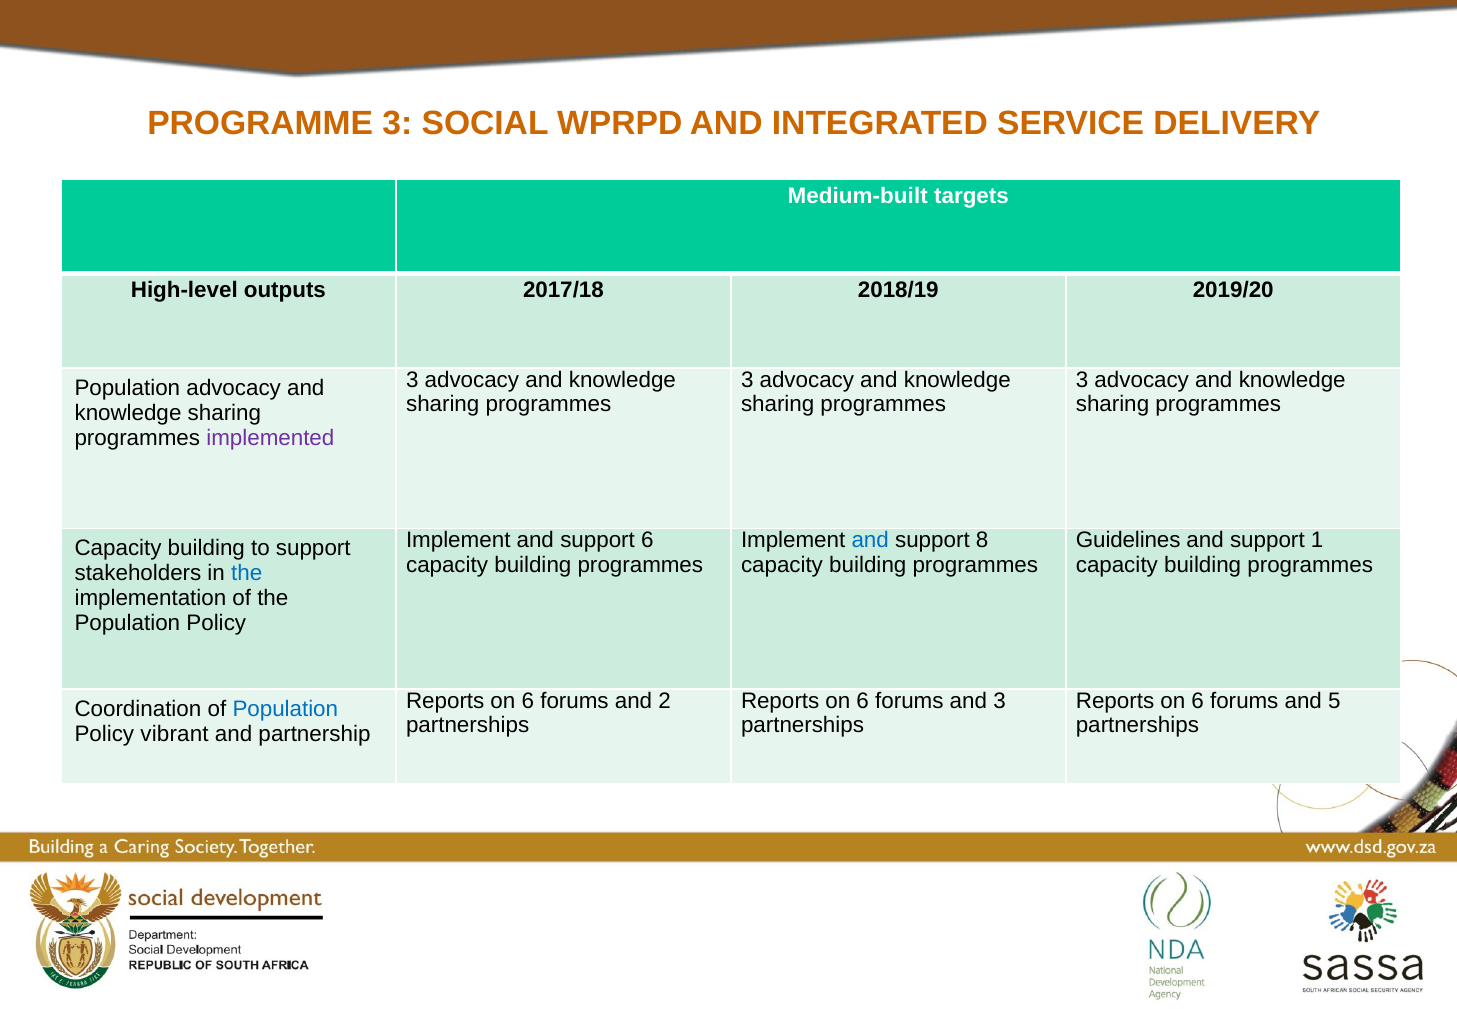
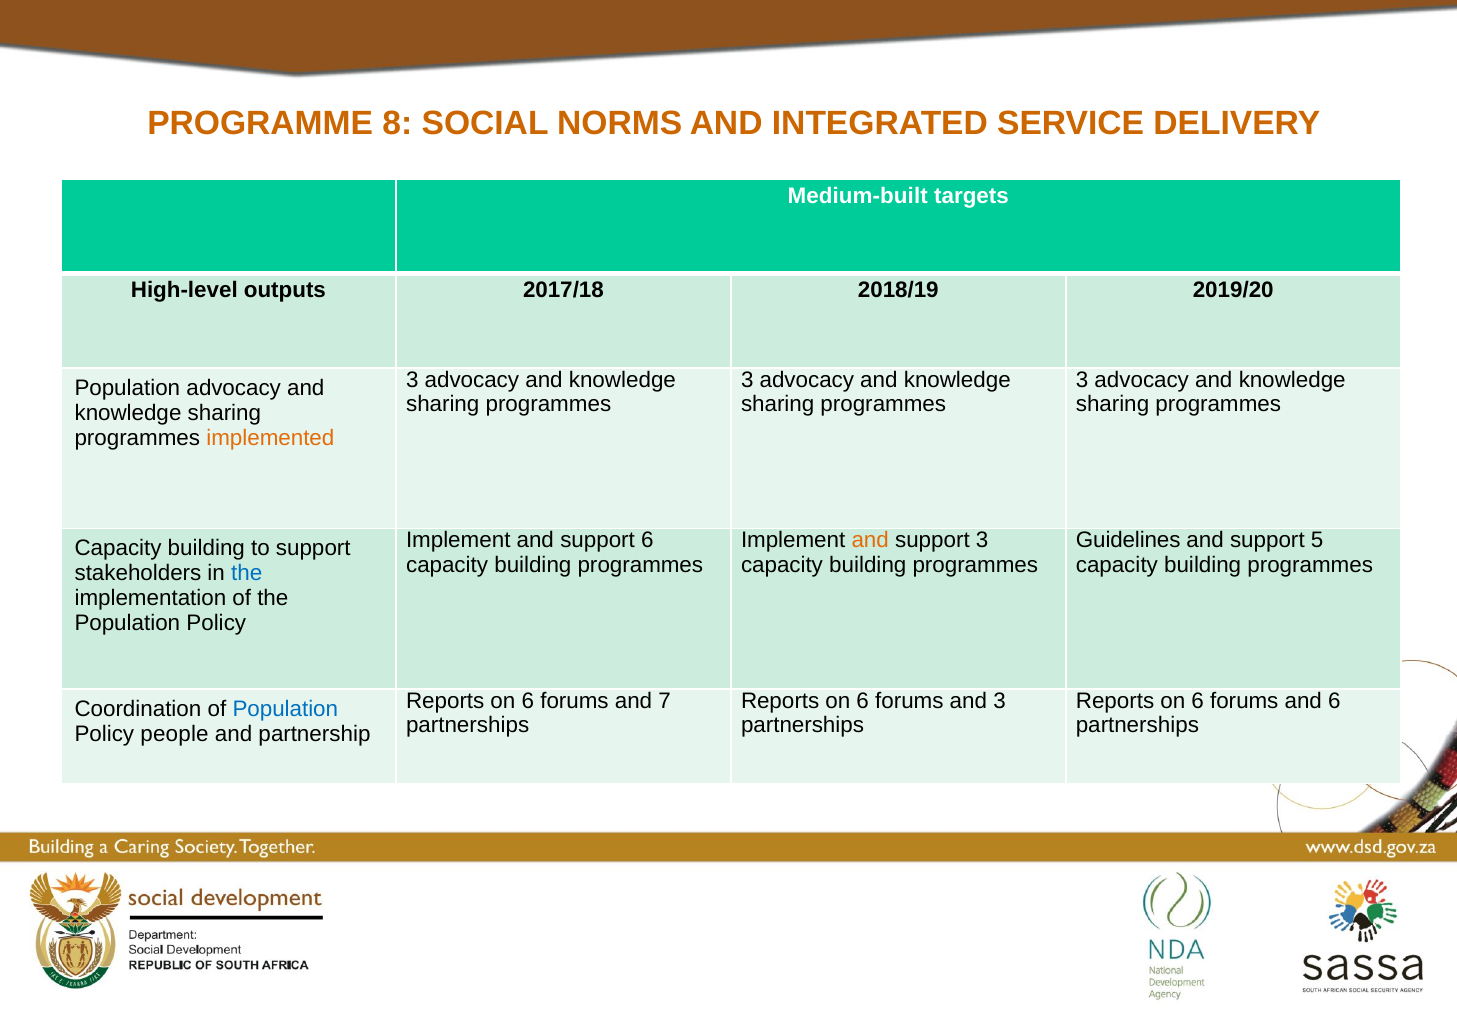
PROGRAMME 3: 3 -> 8
WPRPD: WPRPD -> NORMS
implemented colour: purple -> orange
and at (870, 540) colour: blue -> orange
support 8: 8 -> 3
1: 1 -> 5
2: 2 -> 7
and 5: 5 -> 6
vibrant: vibrant -> people
